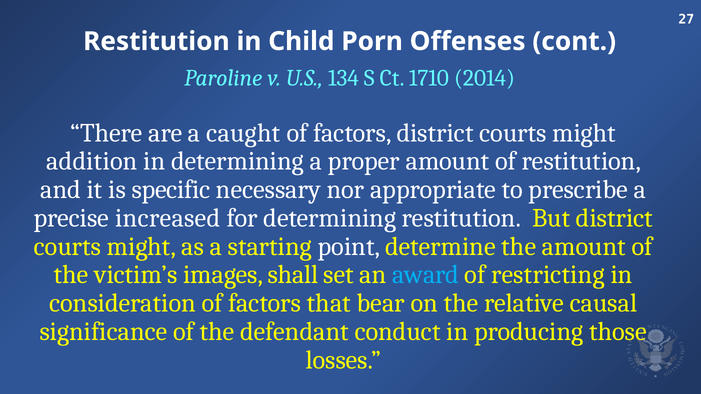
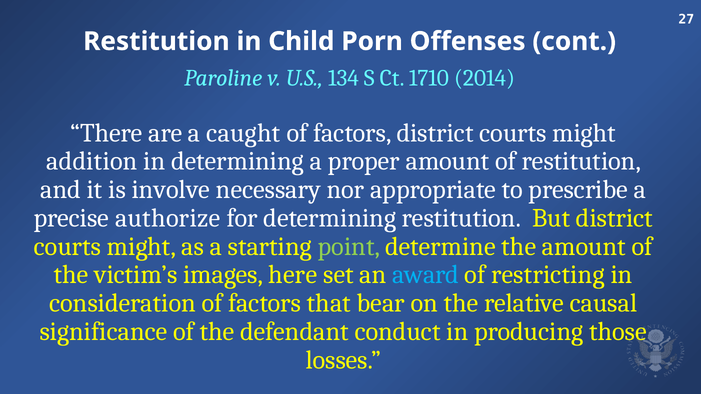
specific: specific -> involve
increased: increased -> authorize
point colour: white -> light green
shall: shall -> here
